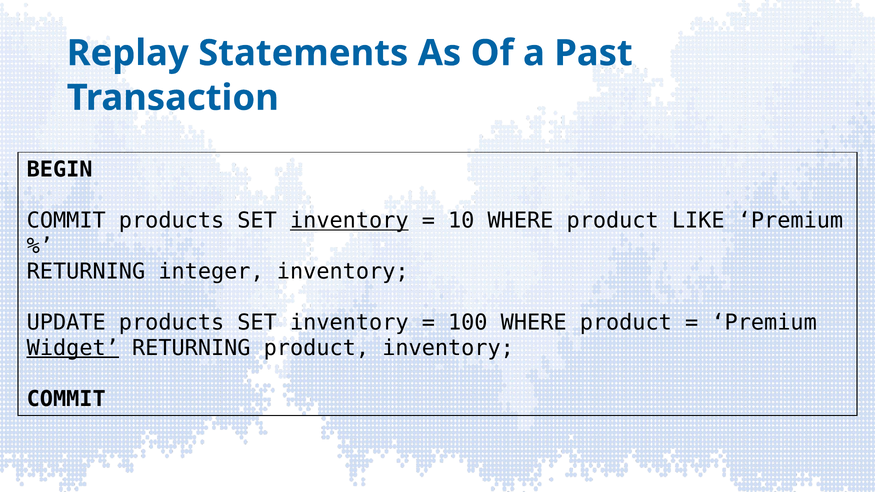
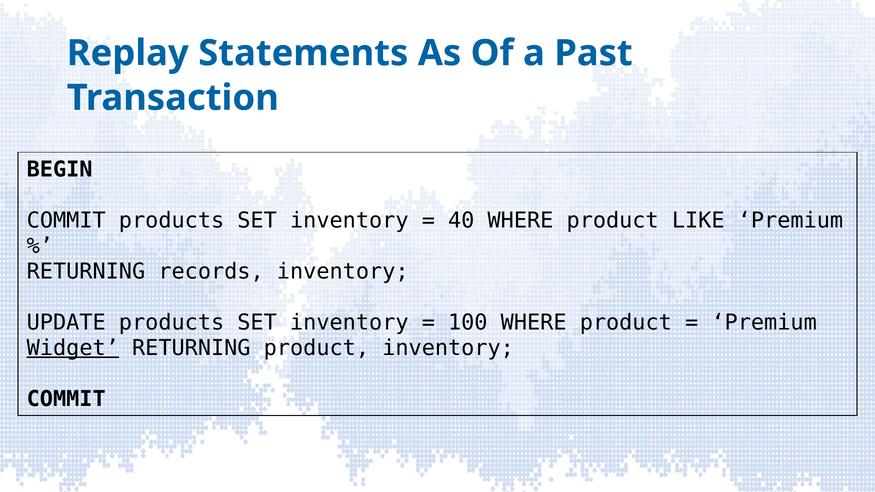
inventory at (349, 221) underline: present -> none
10: 10 -> 40
integer: integer -> records
